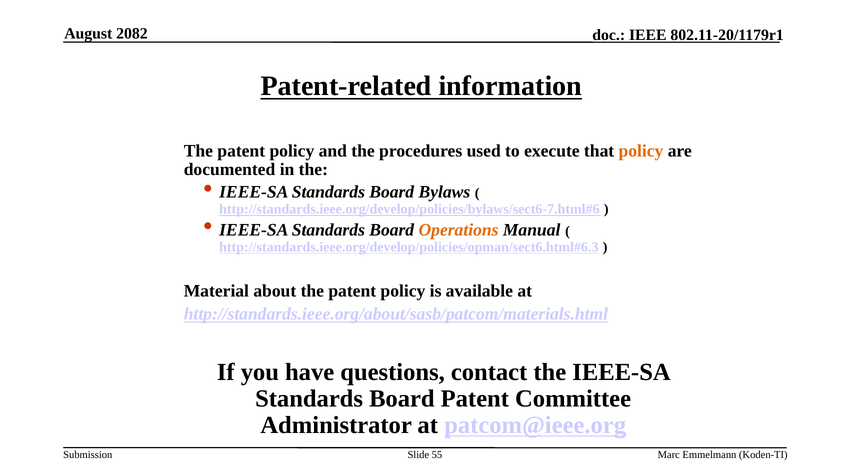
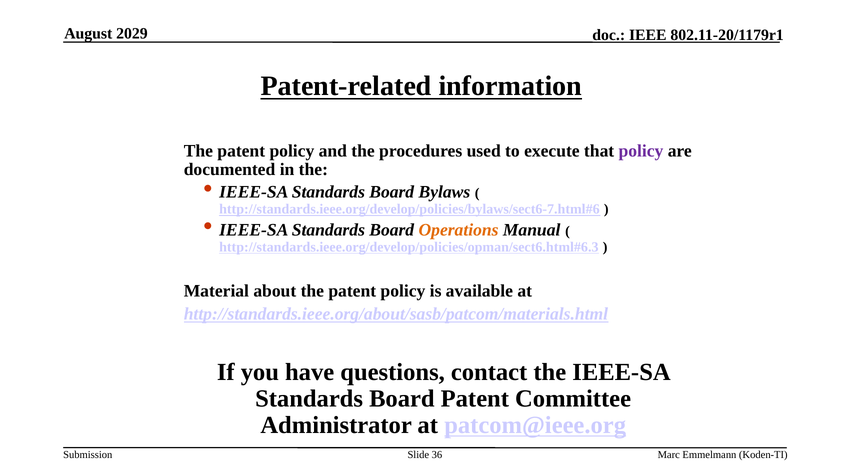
2082: 2082 -> 2029
policy at (641, 151) colour: orange -> purple
55: 55 -> 36
